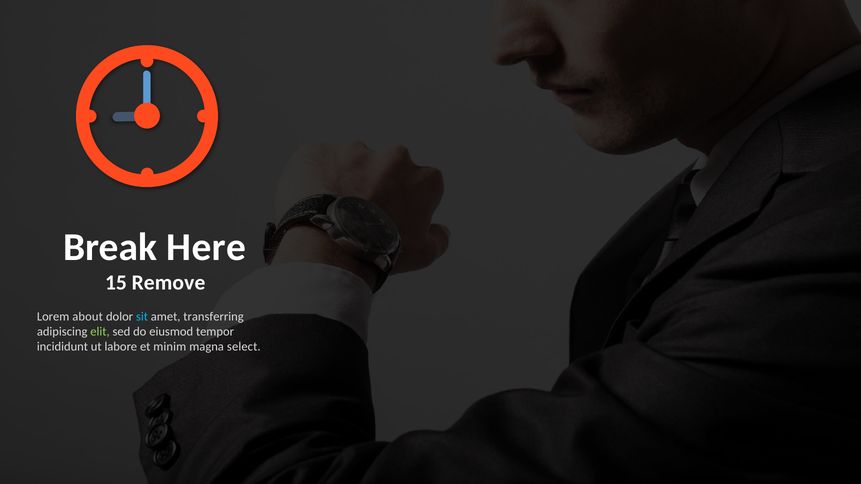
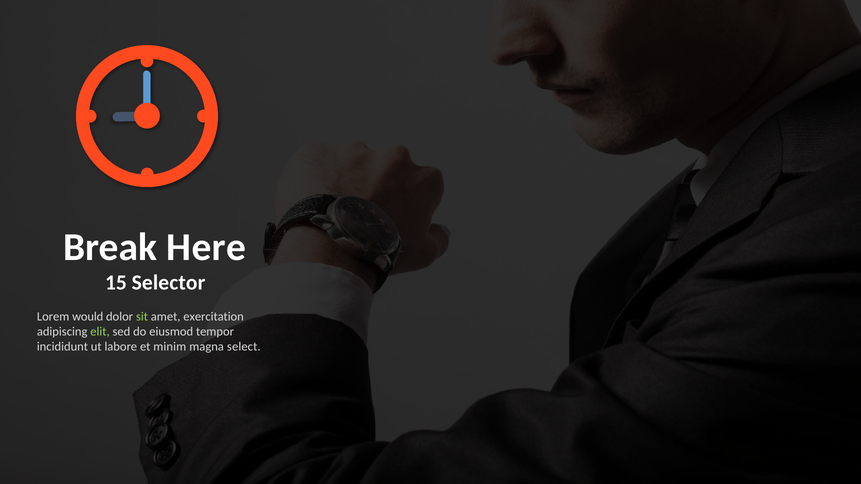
Remove: Remove -> Selector
about: about -> would
sit colour: light blue -> light green
transferring: transferring -> exercitation
